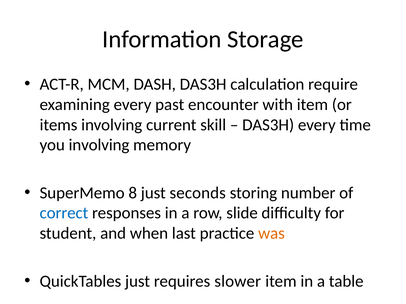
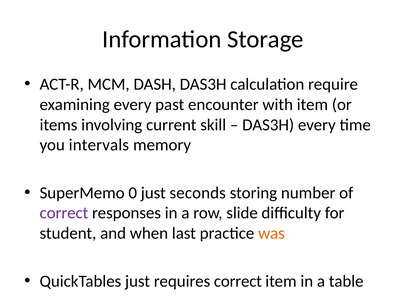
you involving: involving -> intervals
8: 8 -> 0
correct at (64, 213) colour: blue -> purple
requires slower: slower -> correct
